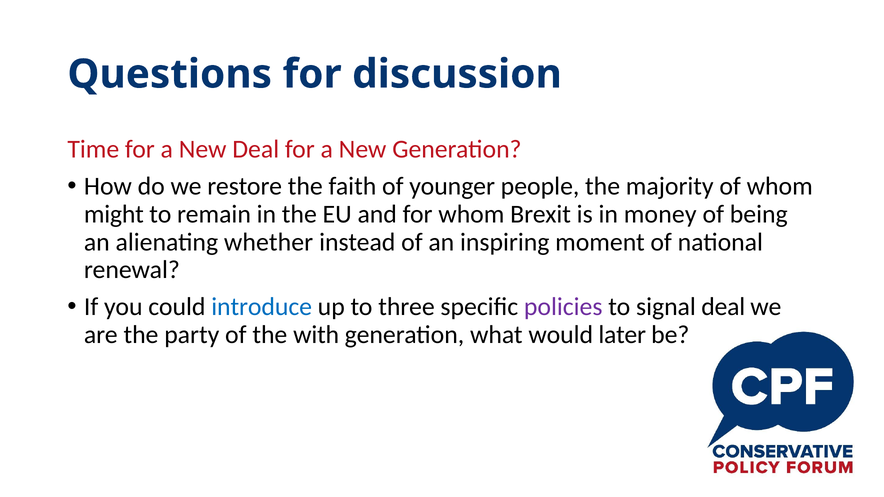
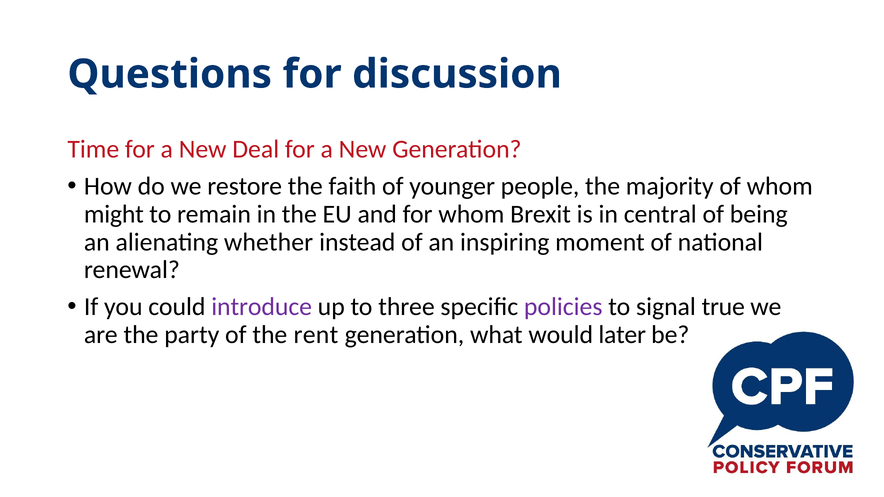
money: money -> central
introduce colour: blue -> purple
signal deal: deal -> true
with: with -> rent
